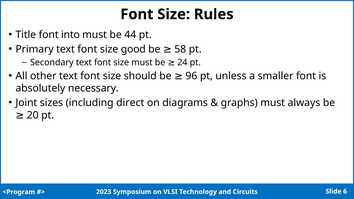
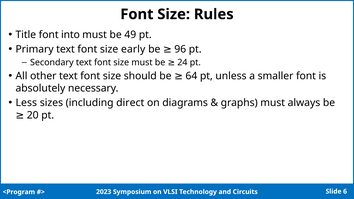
44: 44 -> 49
good: good -> early
58: 58 -> 96
96: 96 -> 64
Joint: Joint -> Less
